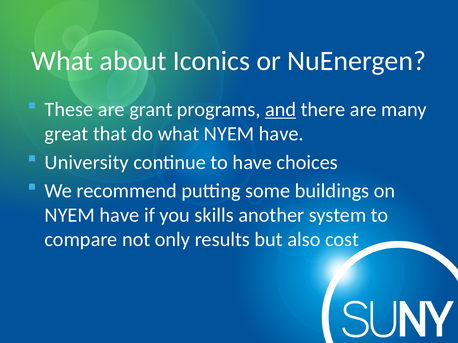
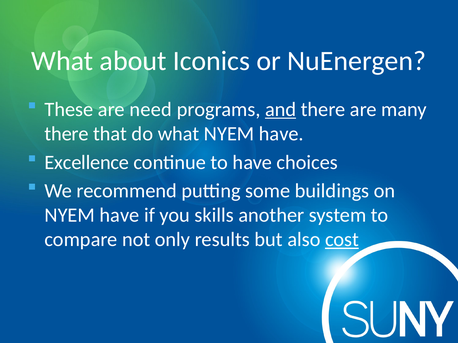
grant: grant -> need
great at (66, 134): great -> there
University: University -> Excellence
cost underline: none -> present
